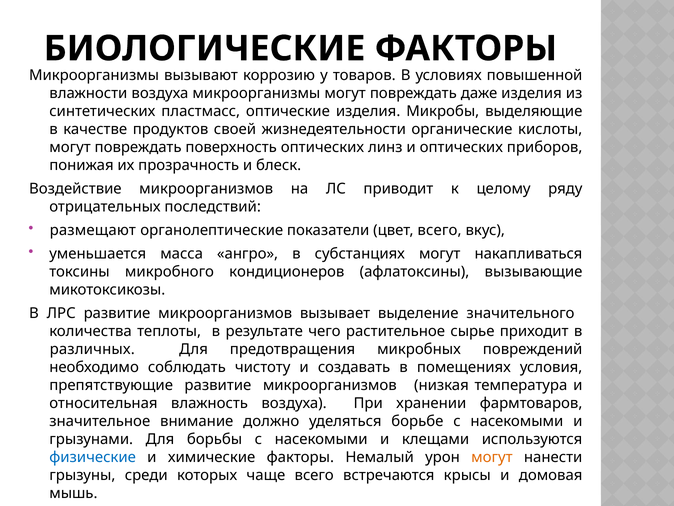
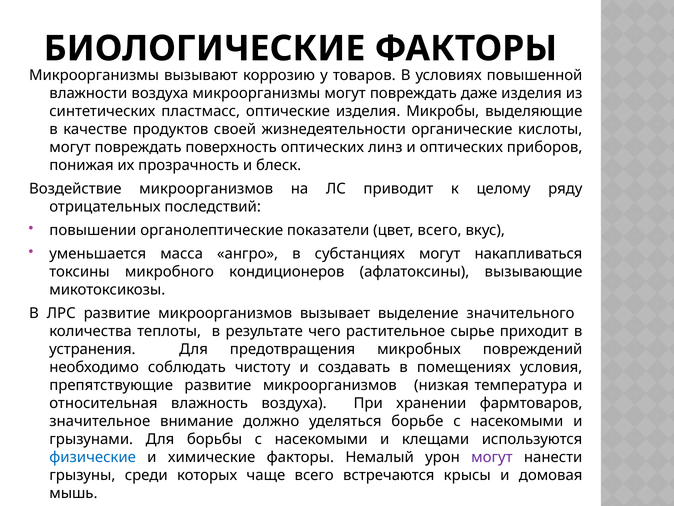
размещают: размещают -> повышении
различных: различных -> устранения
могут at (492, 457) colour: orange -> purple
